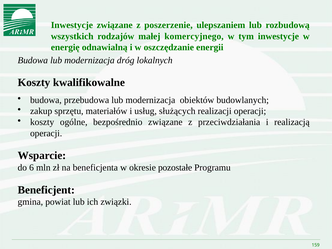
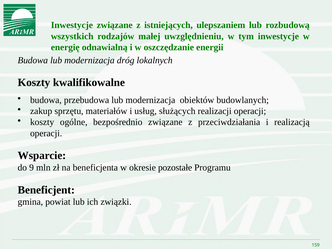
poszerzenie: poszerzenie -> istniejących
komercyjnego: komercyjnego -> uwzględnieniu
6: 6 -> 9
